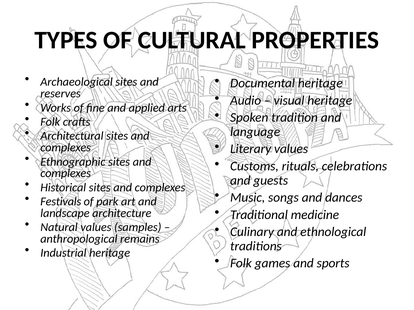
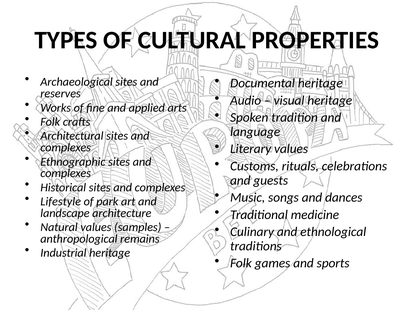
Festivals: Festivals -> Lifestyle
